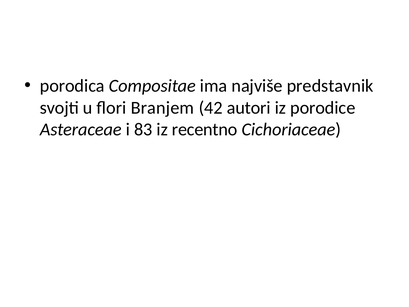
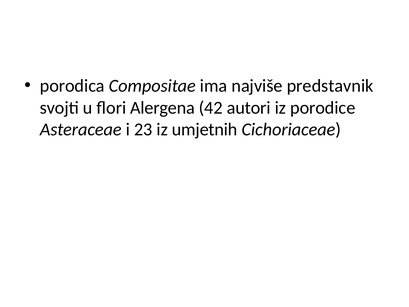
Branjem: Branjem -> Alergena
83: 83 -> 23
recentno: recentno -> umjetnih
